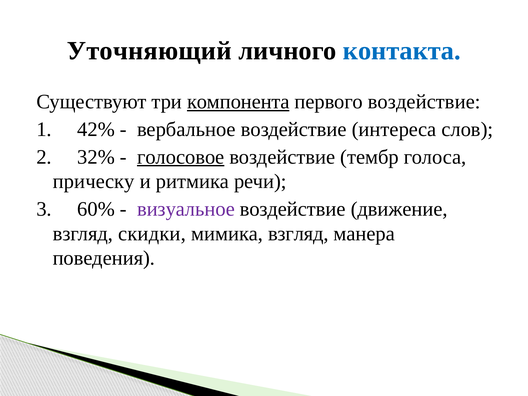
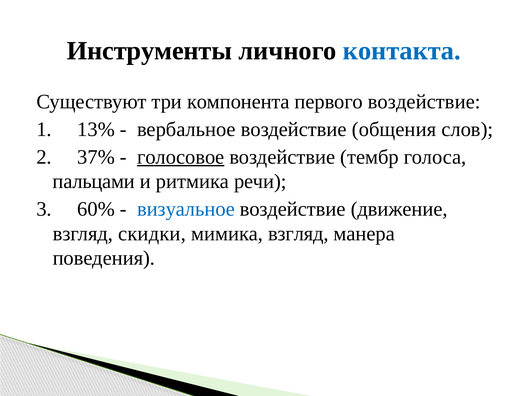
Уточняющий: Уточняющий -> Инструменты
компонента underline: present -> none
42%: 42% -> 13%
интереса: интереса -> общения
32%: 32% -> 37%
прическу: прическу -> пальцами
визуальное colour: purple -> blue
